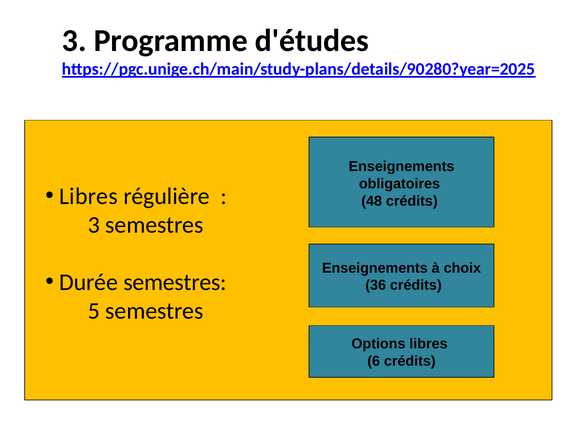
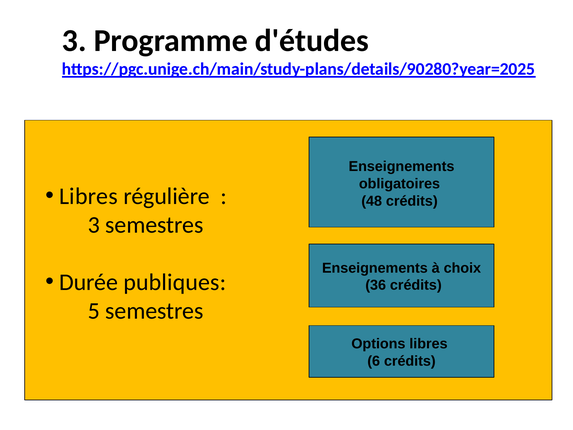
Durée semestres: semestres -> publiques
